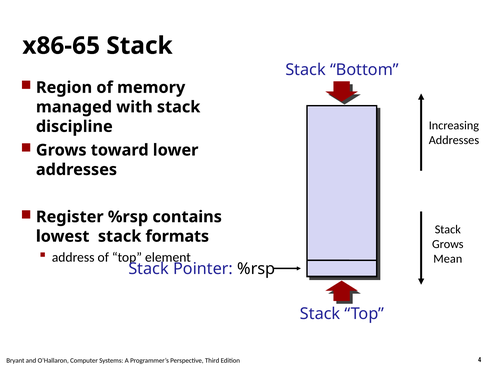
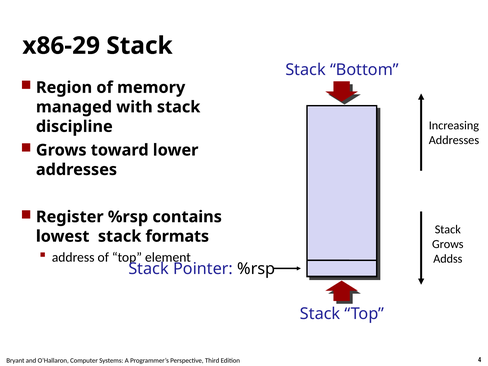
x86-65: x86-65 -> x86-29
Mean: Mean -> Addss
